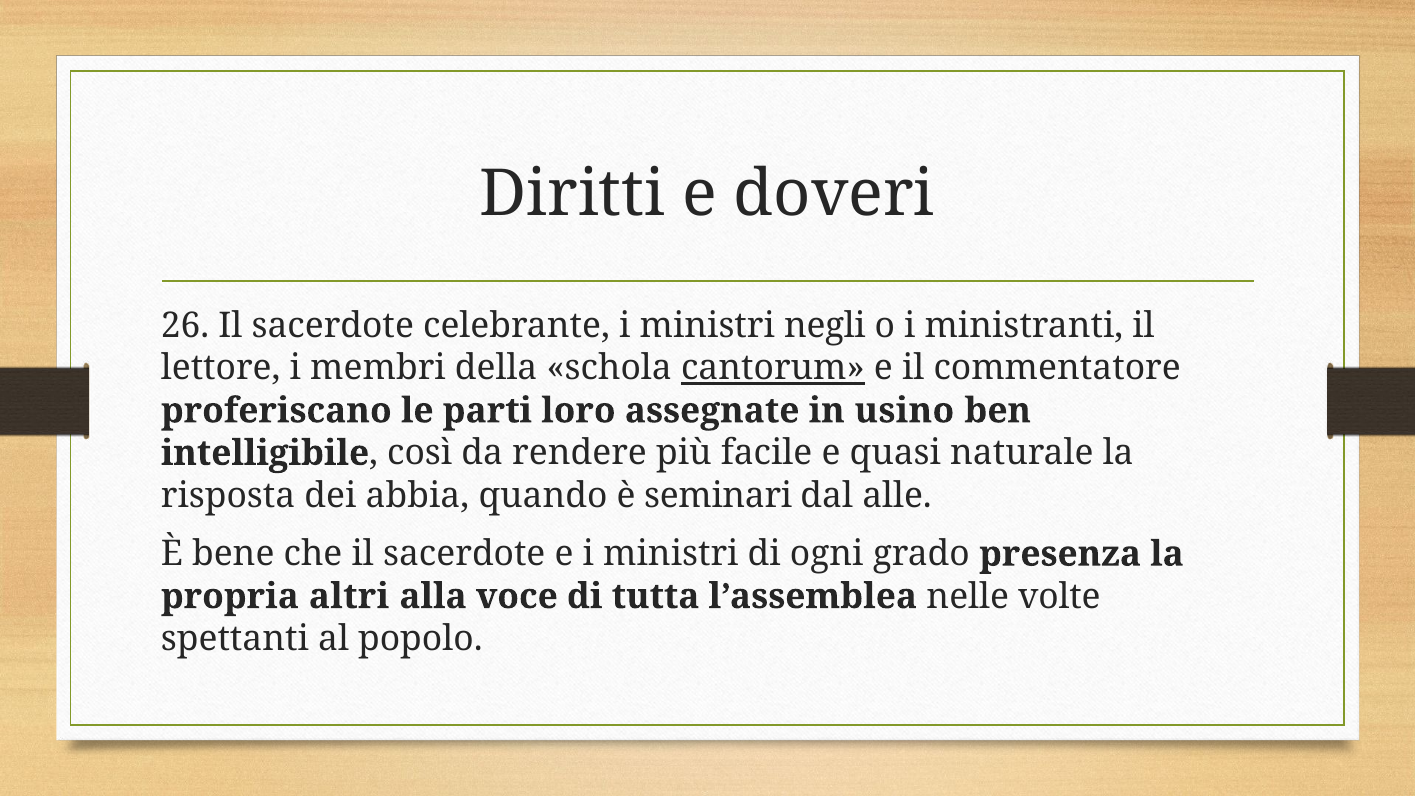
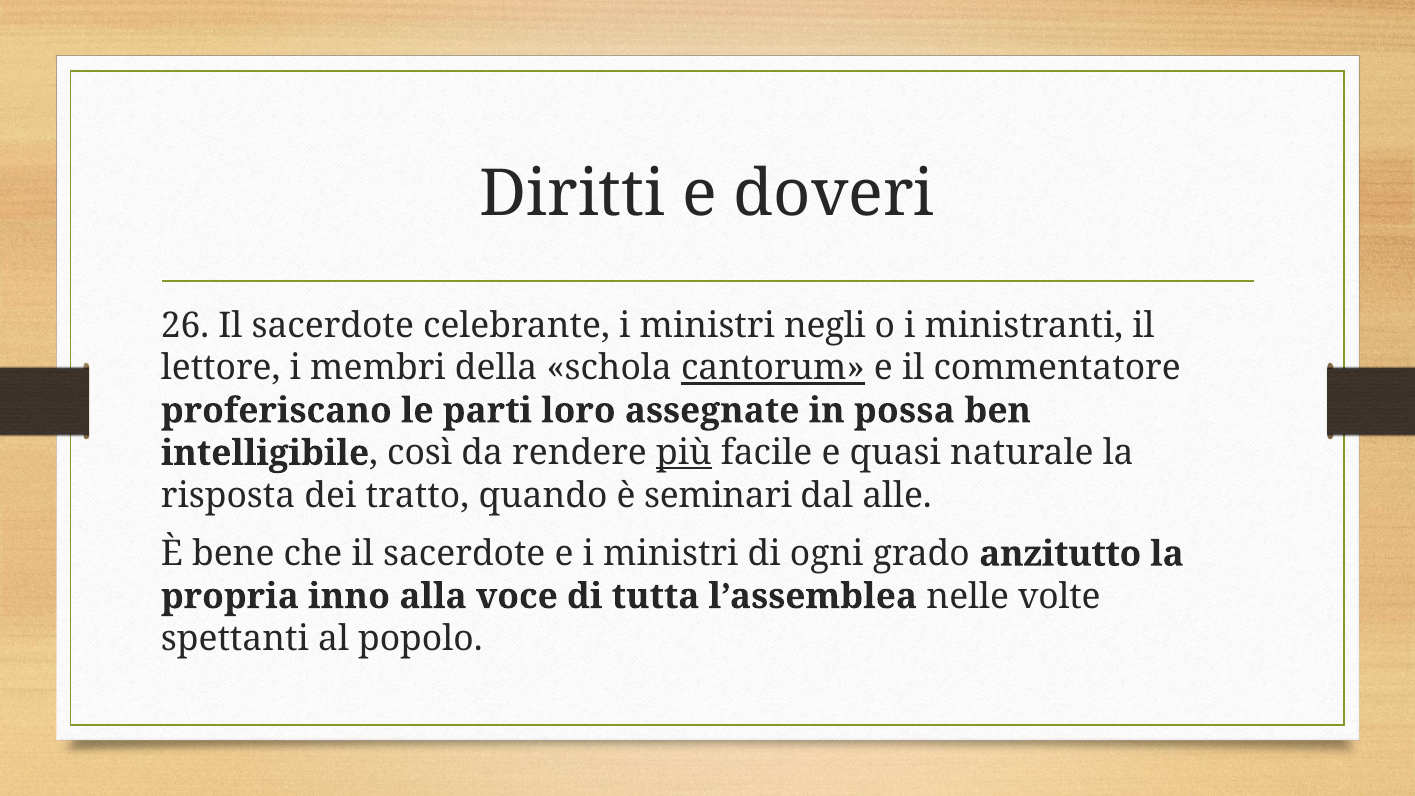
usino: usino -> possa
più underline: none -> present
abbia: abbia -> tratto
presenza: presenza -> anzitutto
altri: altri -> inno
